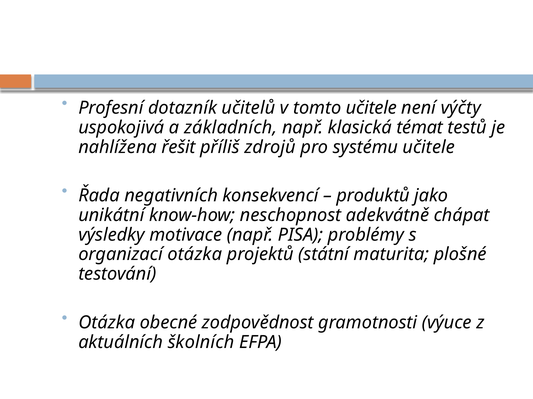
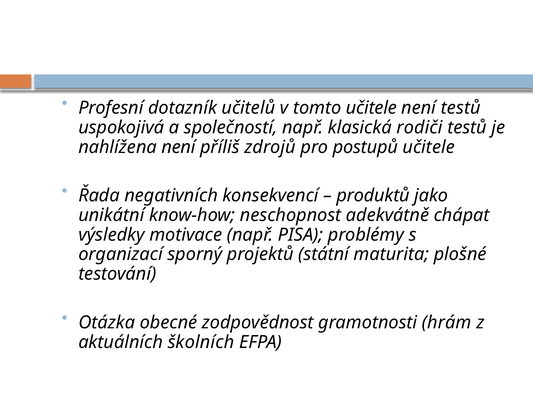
není výčty: výčty -> testů
základních: základních -> společností
témat: témat -> rodiči
nahlížena řešit: řešit -> není
systému: systému -> postupů
organizací otázka: otázka -> sporný
výuce: výuce -> hrám
